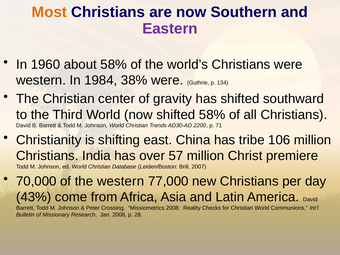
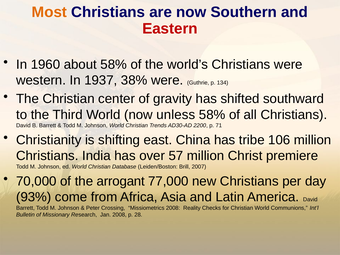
Eastern colour: purple -> red
1984: 1984 -> 1937
now shifted: shifted -> unless
the western: western -> arrogant
43%: 43% -> 93%
